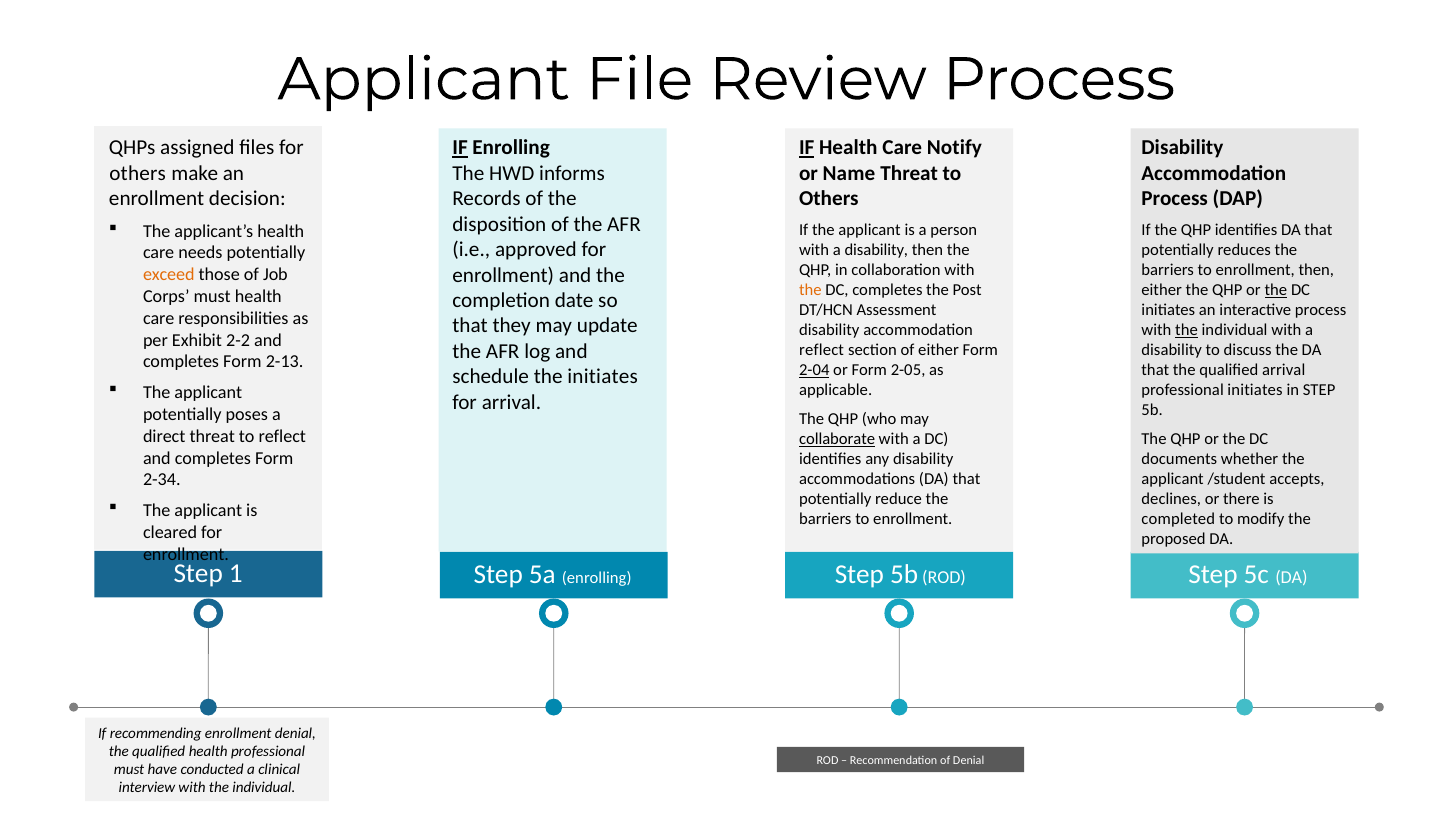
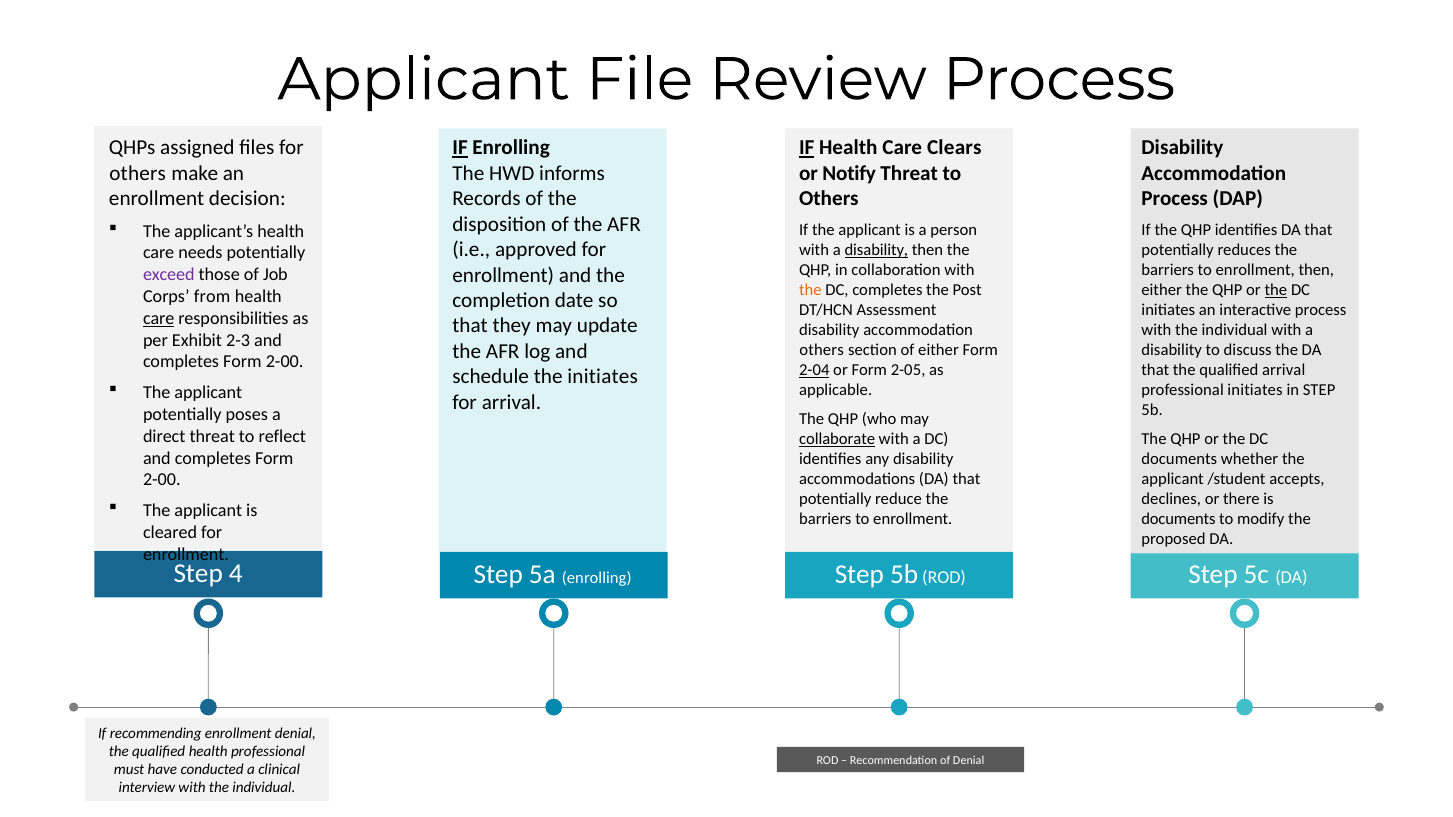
Notify: Notify -> Clears
Name: Name -> Notify
disability at (876, 250) underline: none -> present
exceed colour: orange -> purple
Corps must: must -> from
care at (159, 318) underline: none -> present
the at (1187, 330) underline: present -> none
2-2: 2-2 -> 2-3
reflect at (822, 350): reflect -> others
2-13 at (285, 362): 2-13 -> 2-00
2-34 at (162, 480): 2-34 -> 2-00
completed at (1178, 519): completed -> documents
1: 1 -> 4
